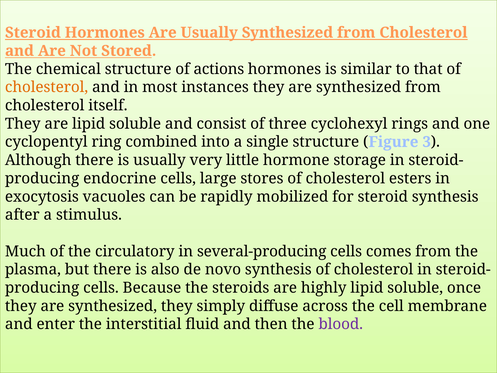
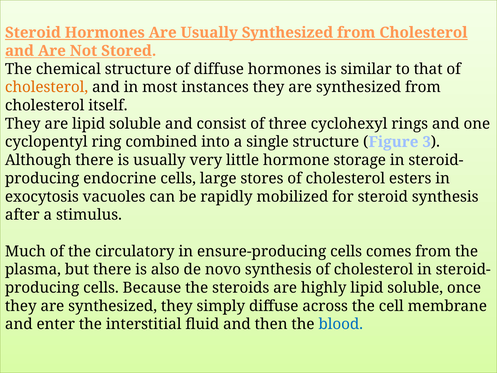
of actions: actions -> diffuse
several-producing: several-producing -> ensure-producing
blood colour: purple -> blue
